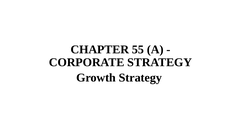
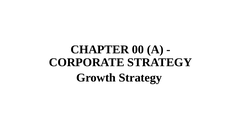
55: 55 -> 00
